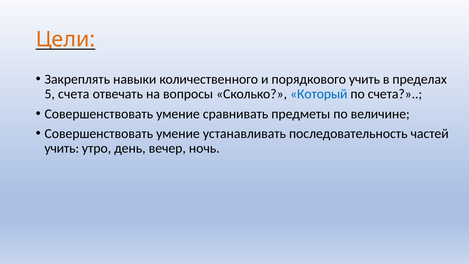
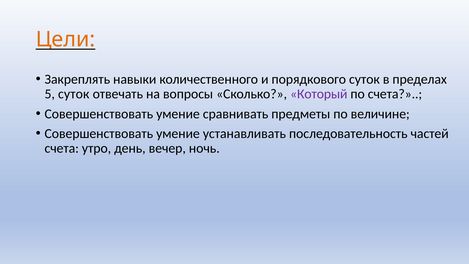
порядкового учить: учить -> суток
5 счета: счета -> суток
Который colour: blue -> purple
учить at (62, 148): учить -> счета
